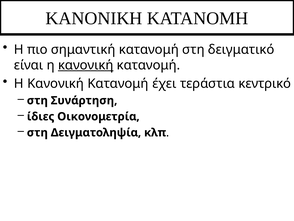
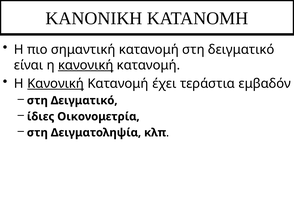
Κανονική at (56, 83) underline: none -> present
κεντρικό: κεντρικό -> εμβαδόν
Συνάρτηση at (84, 100): Συνάρτηση -> Δειγματικό
